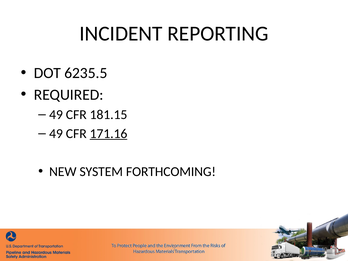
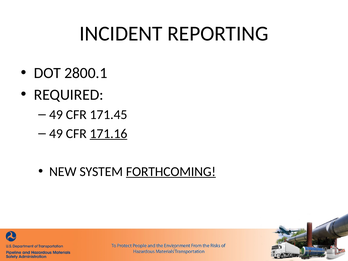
6235.5: 6235.5 -> 2800.1
181.15: 181.15 -> 171.45
FORTHCOMING underline: none -> present
